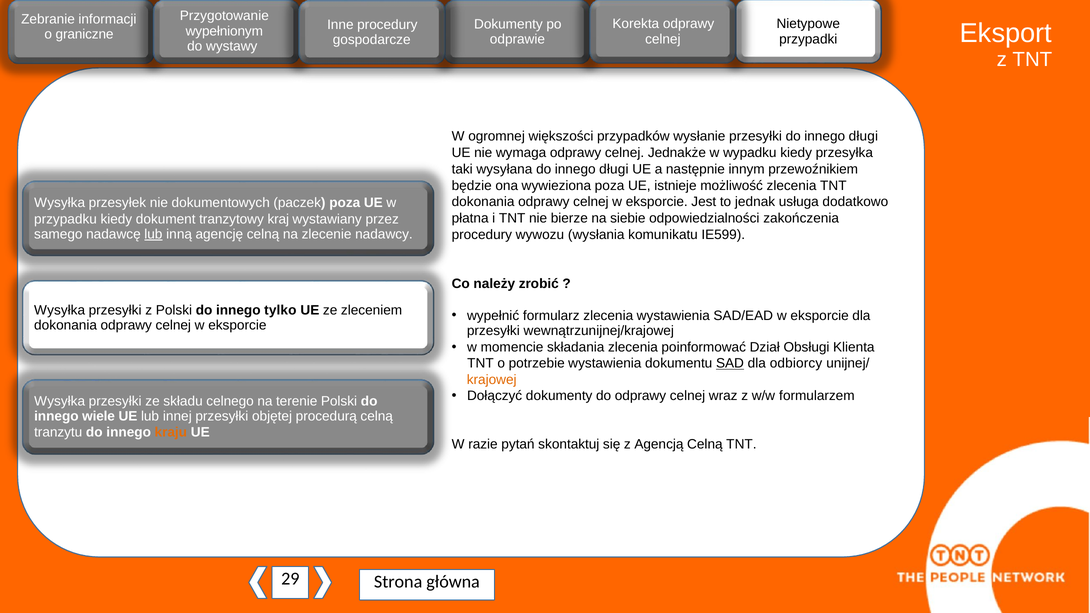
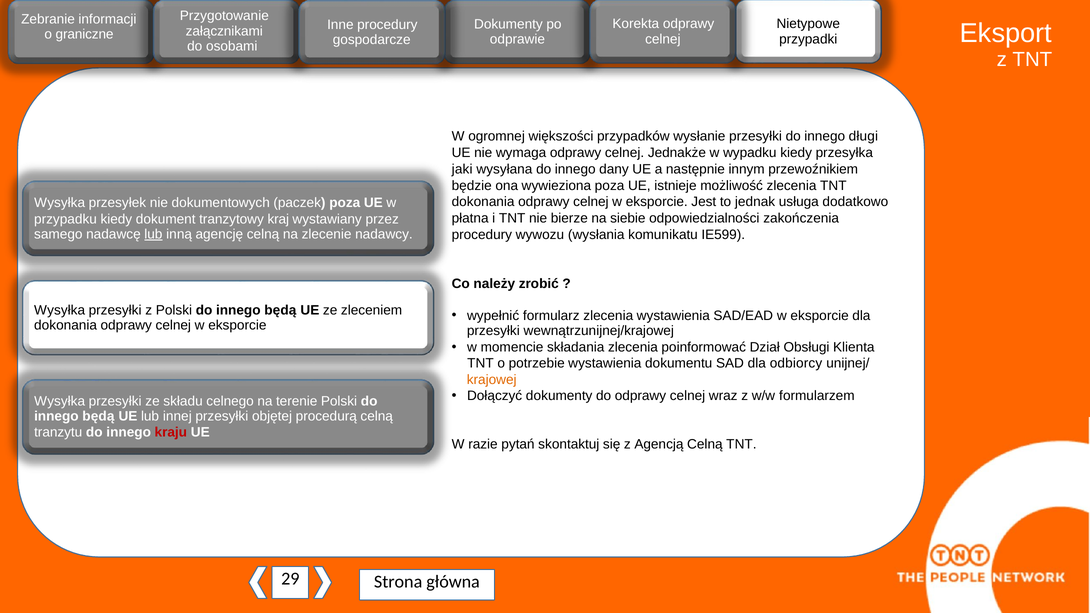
wypełnionym: wypełnionym -> załącznikami
wystawy: wystawy -> osobami
taki: taki -> jaki
wysyłana do innego długi: długi -> dany
tylko at (280, 310): tylko -> będą
SAD underline: present -> none
wiele at (99, 417): wiele -> będą
kraju colour: orange -> red
